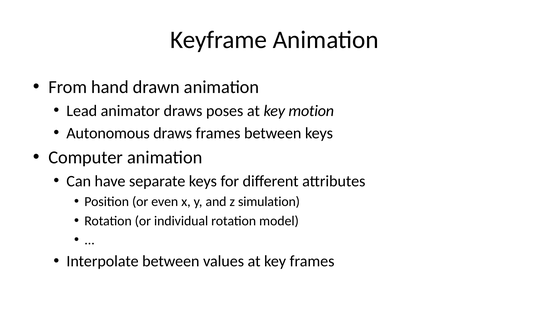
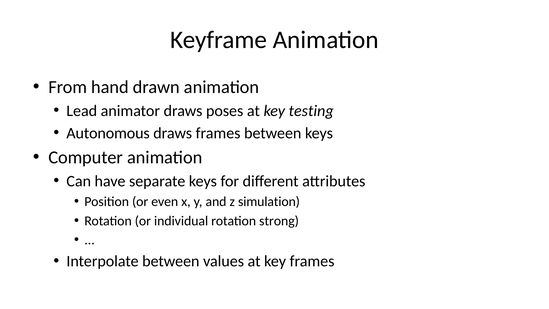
motion: motion -> testing
model: model -> strong
